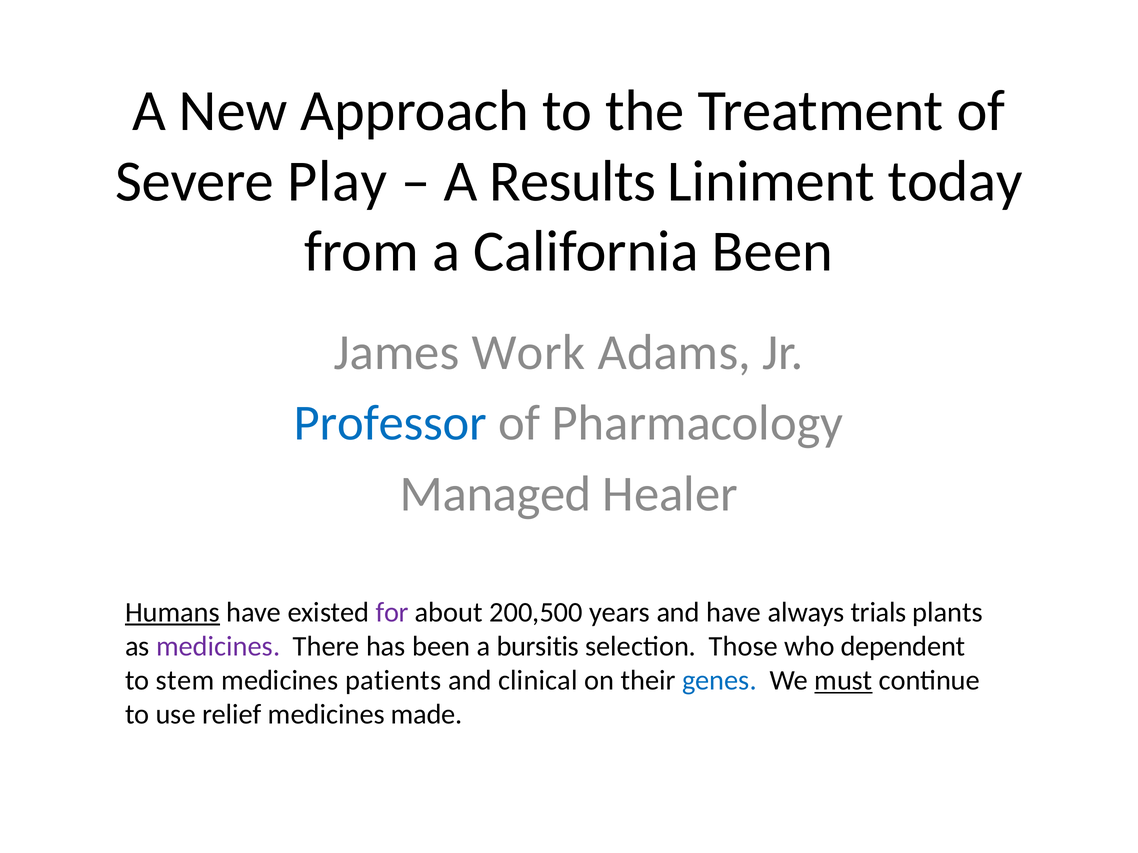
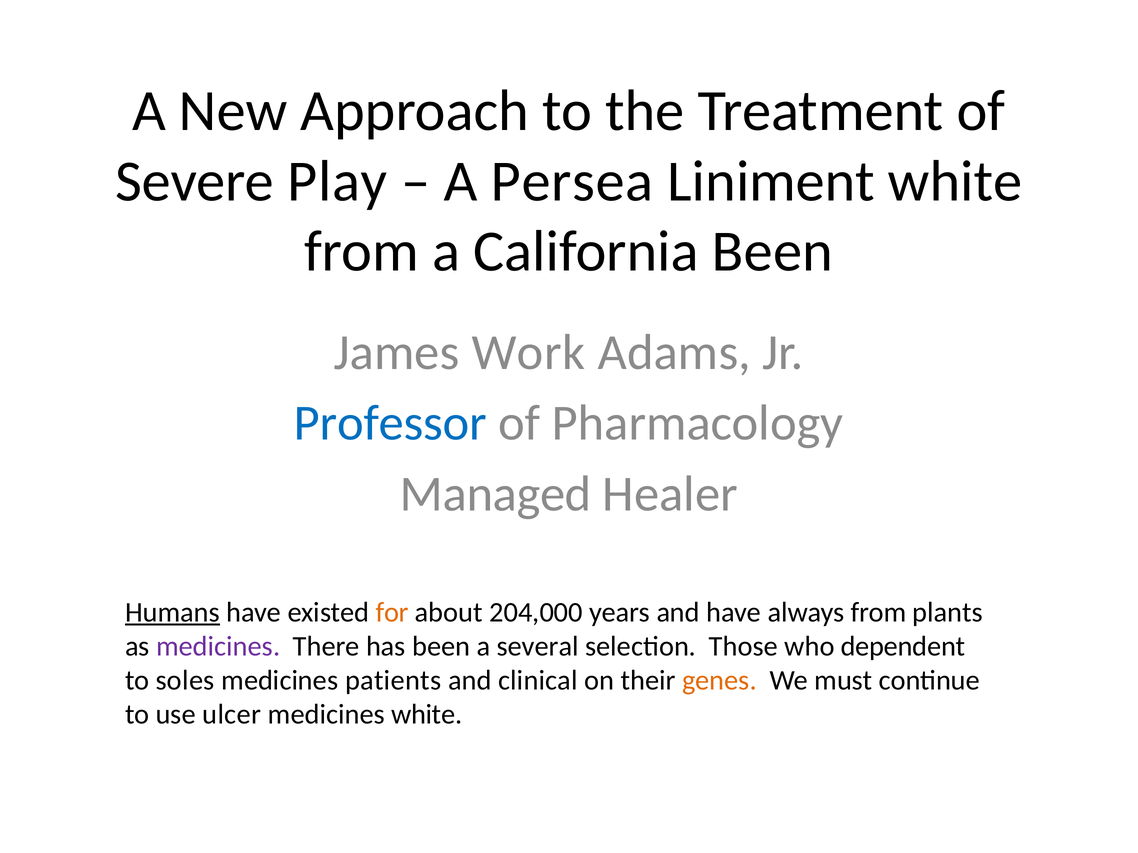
Results: Results -> Persea
Liniment today: today -> white
for colour: purple -> orange
200,500: 200,500 -> 204,000
always trials: trials -> from
bursitis: bursitis -> several
stem: stem -> soles
genes colour: blue -> orange
must underline: present -> none
relief: relief -> ulcer
medicines made: made -> white
